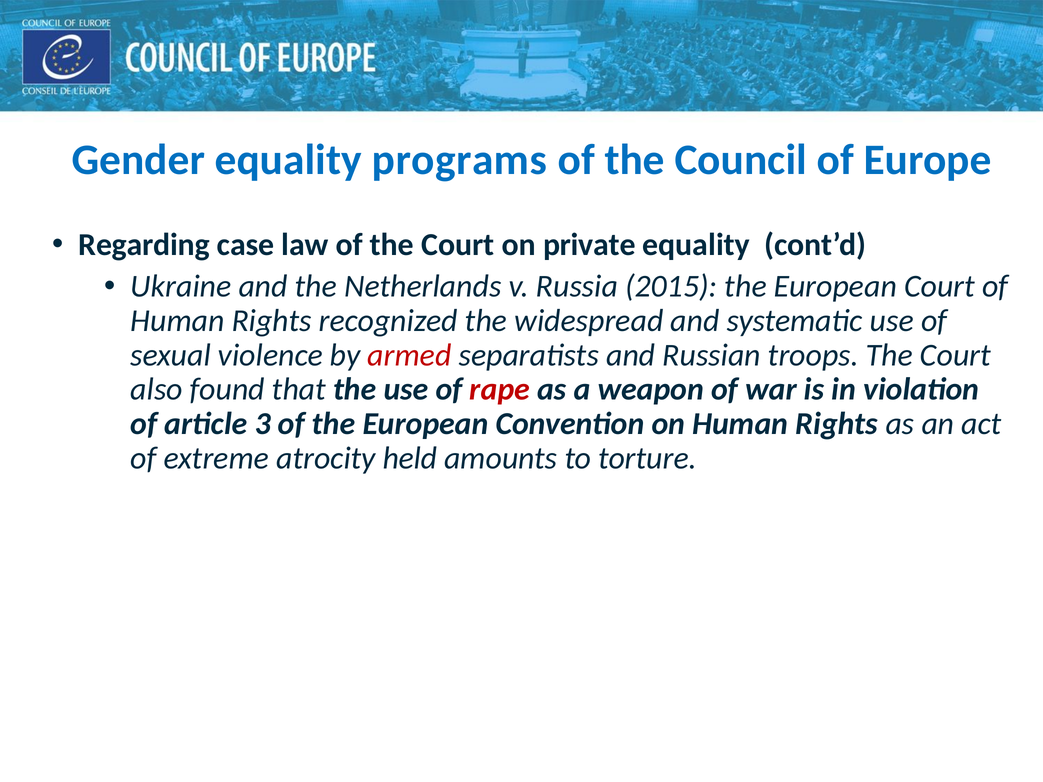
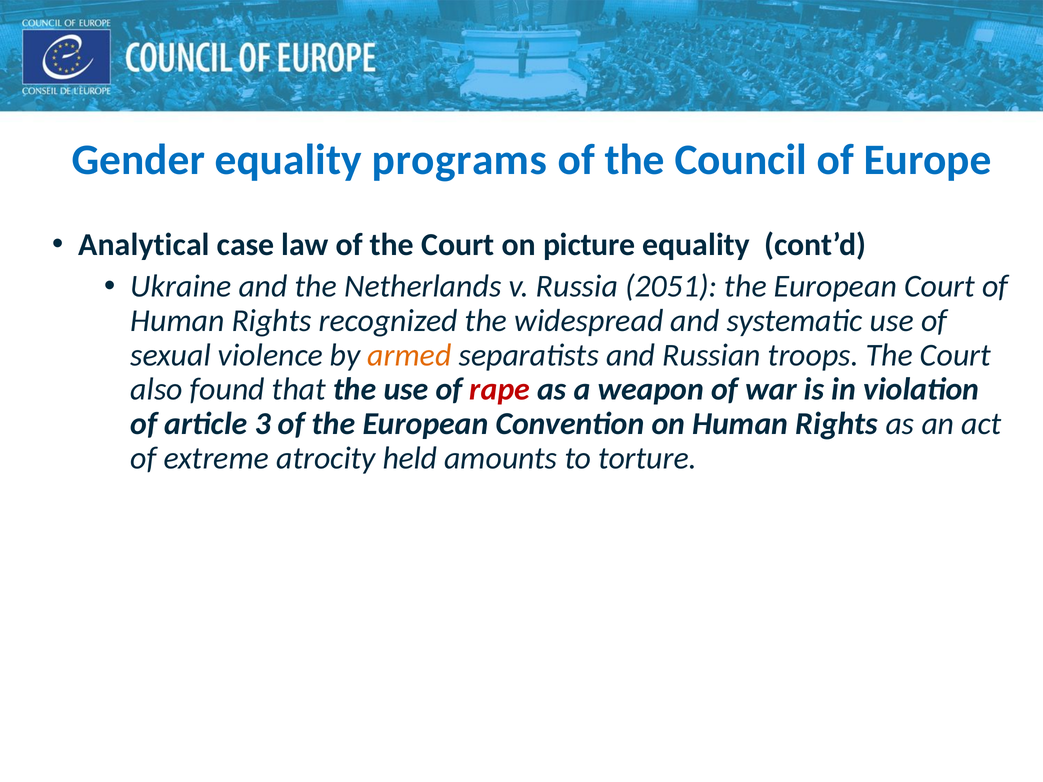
Regarding: Regarding -> Analytical
private: private -> picture
2015: 2015 -> 2051
armed colour: red -> orange
